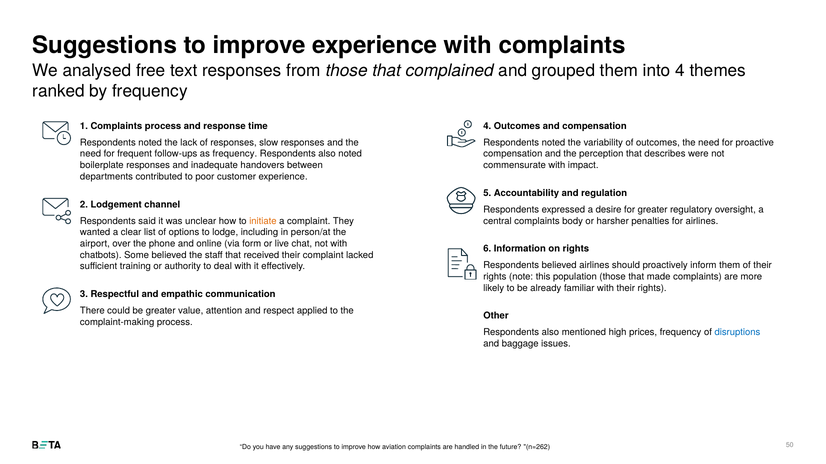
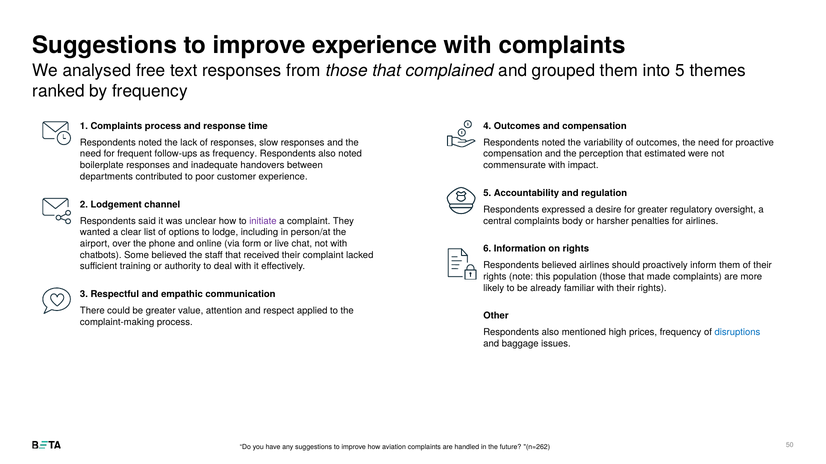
into 4: 4 -> 5
describes: describes -> estimated
initiate colour: orange -> purple
